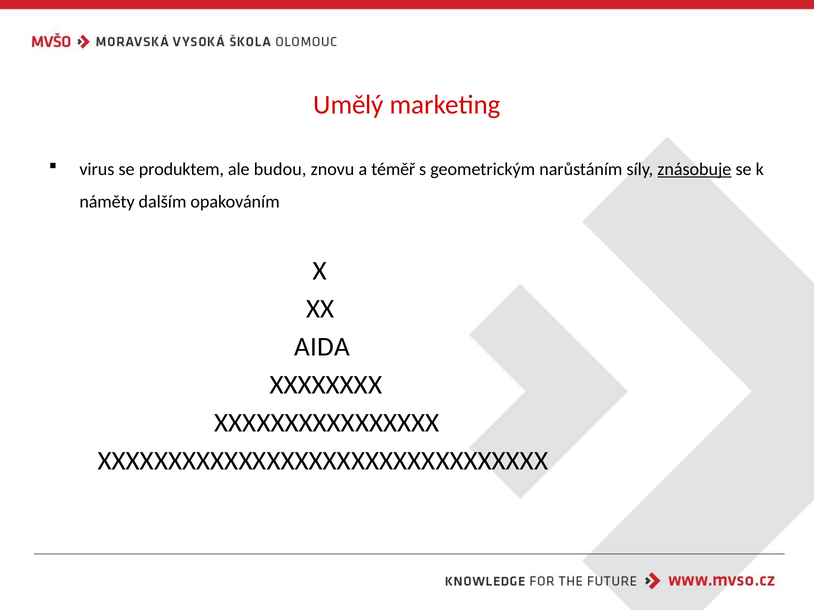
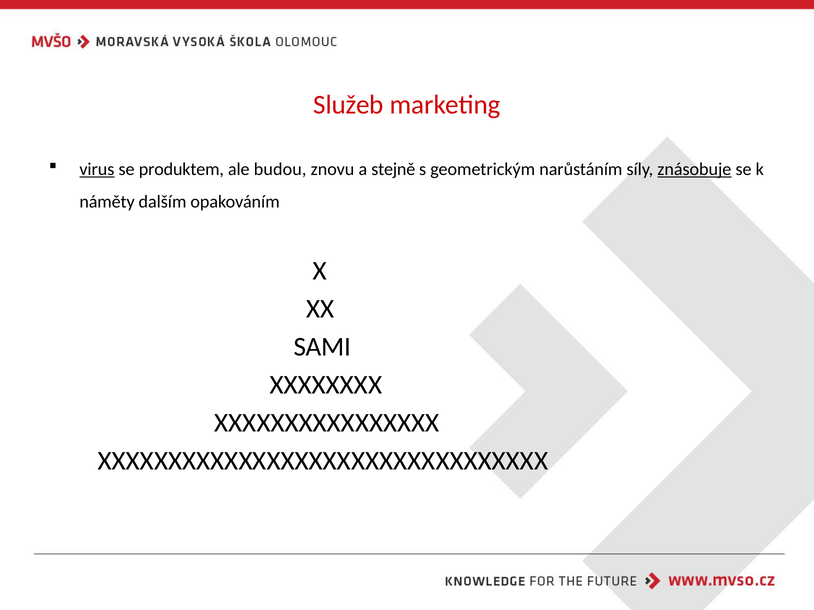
Umělý: Umělý -> Služeb
virus underline: none -> present
téměř: téměř -> stejně
AIDA: AIDA -> SAMI
